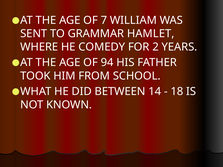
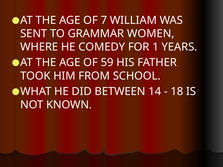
HAMLET: HAMLET -> WOMEN
2: 2 -> 1
94: 94 -> 59
